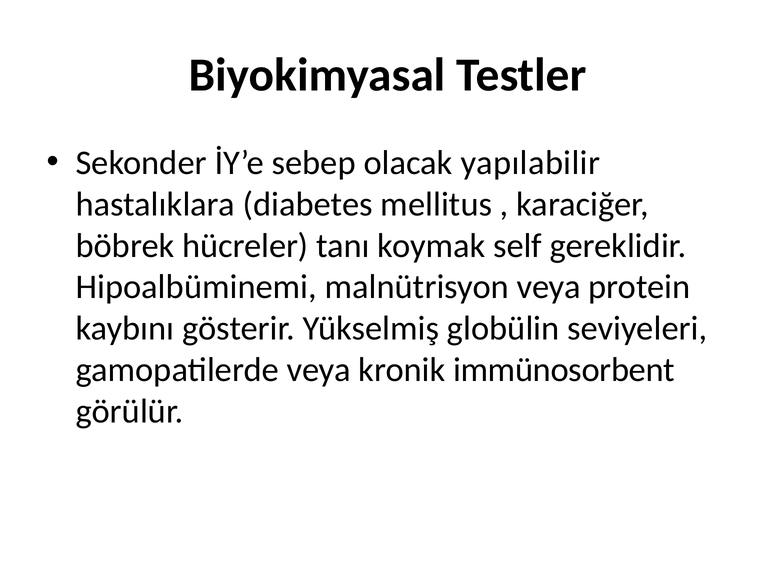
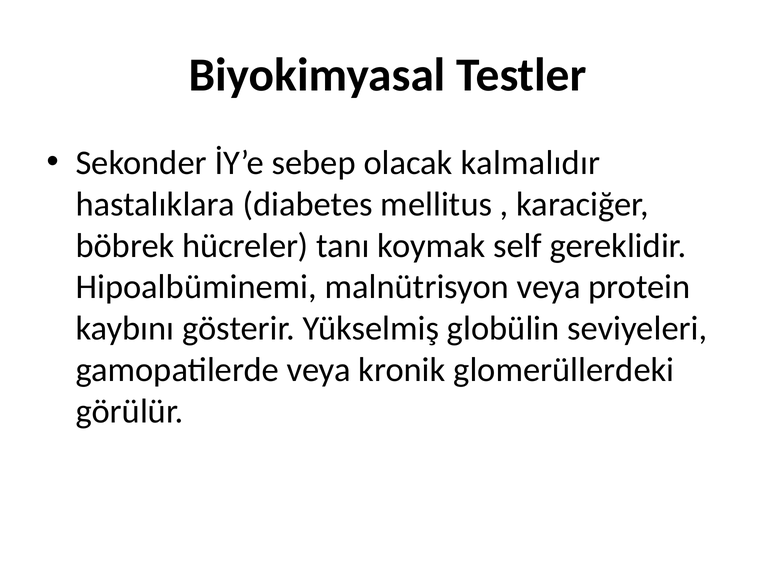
yapılabilir: yapılabilir -> kalmalıdır
immünosorbent: immünosorbent -> glomerüllerdeki
